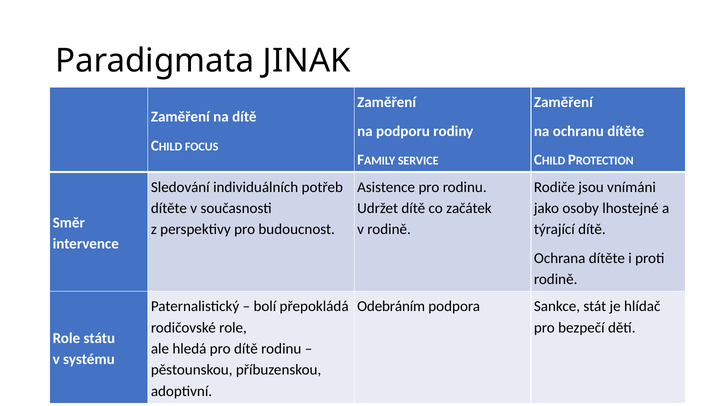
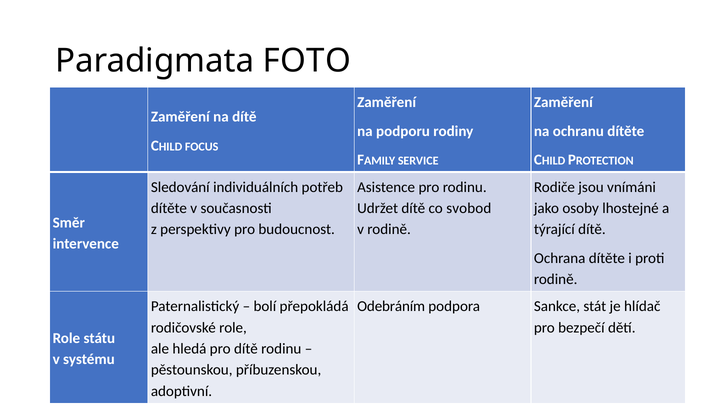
JINAK: JINAK -> FOTO
začátek: začátek -> svobod
